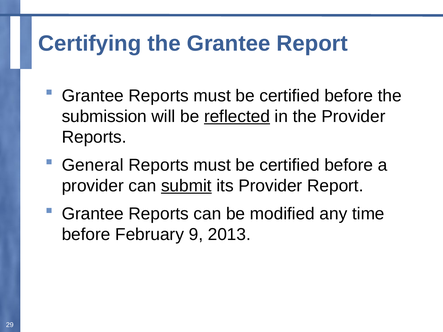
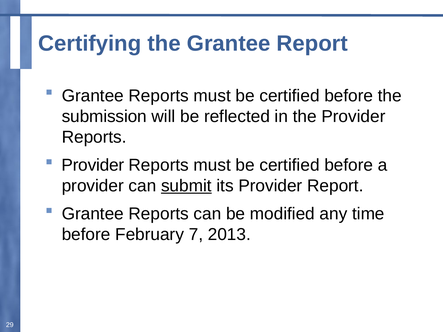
reflected underline: present -> none
General at (93, 165): General -> Provider
9: 9 -> 7
